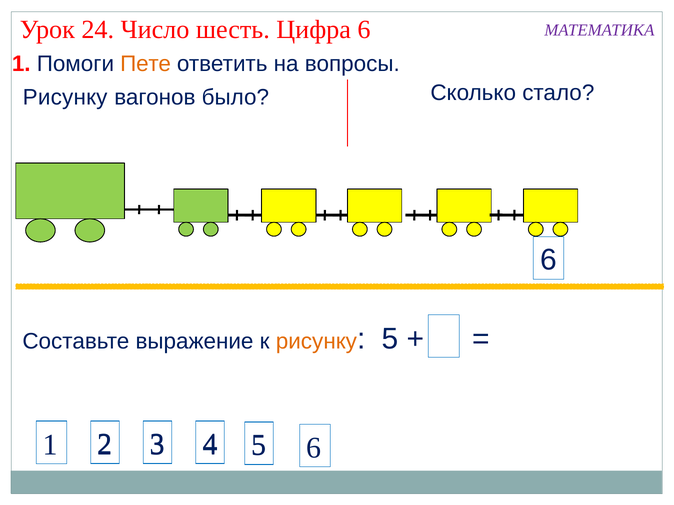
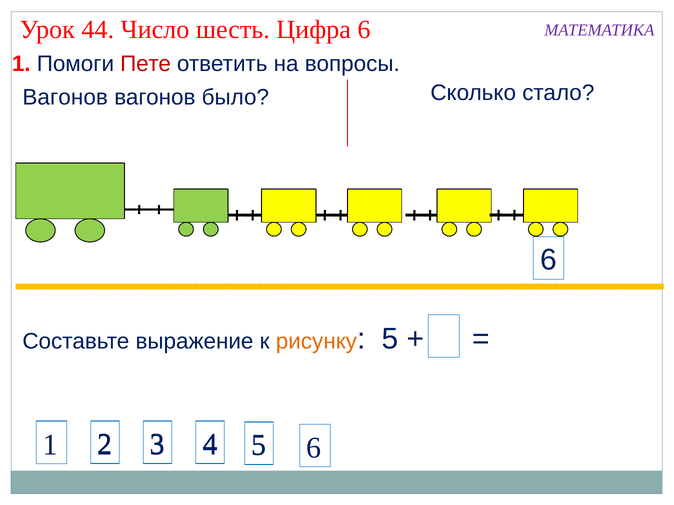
24: 24 -> 44
Пете colour: orange -> red
Рисунку at (65, 97): Рисунку -> Вагонов
